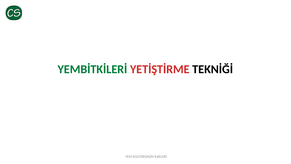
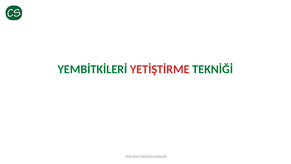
TEKNİĞİ colour: black -> green
